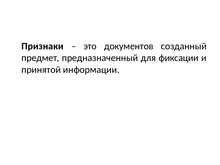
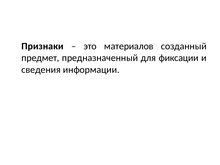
документов: документов -> материалов
принятой: принятой -> сведения
